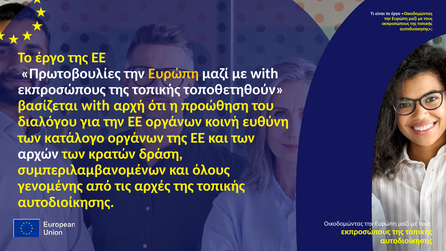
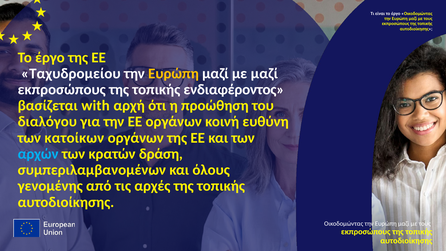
Πρωτοβουλίες: Πρωτοβουλίες -> Ταχυδρομείου
με with: with -> μαζί
τοποθετηθούν: τοποθετηθούν -> ενδιαφέροντος
κατάλογο: κατάλογο -> κατοίκων
αρχών colour: white -> light blue
